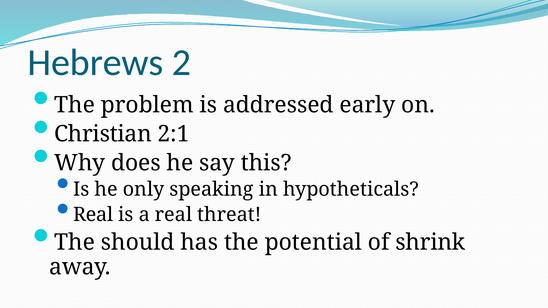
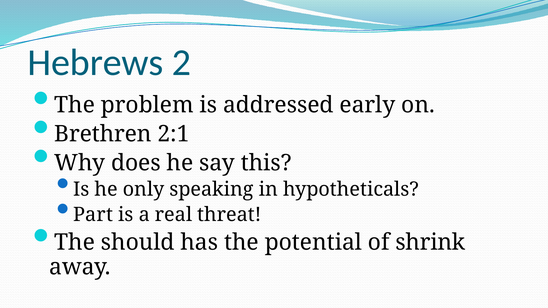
Christian: Christian -> Brethren
Real at (93, 215): Real -> Part
